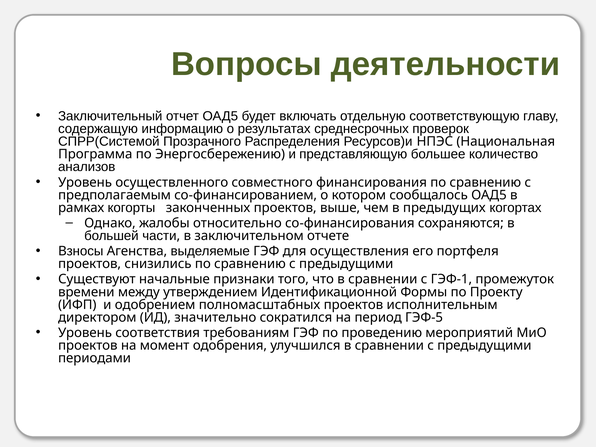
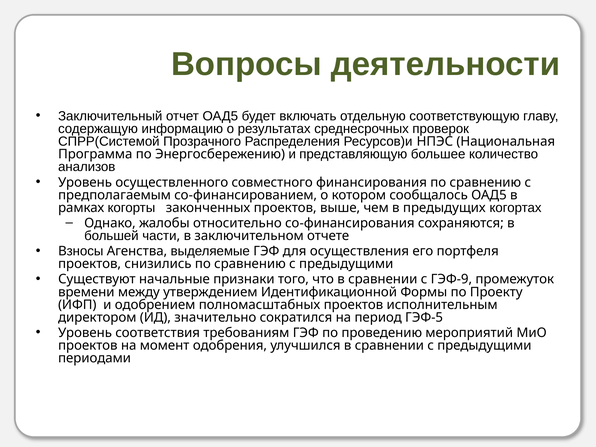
ГЭФ-1: ГЭФ-1 -> ГЭФ-9
